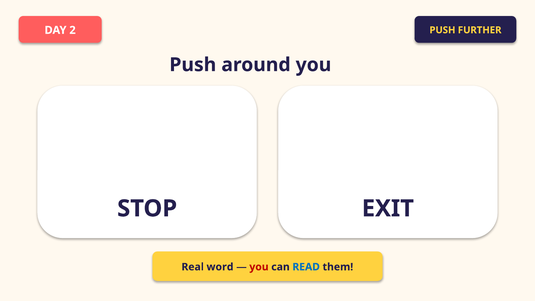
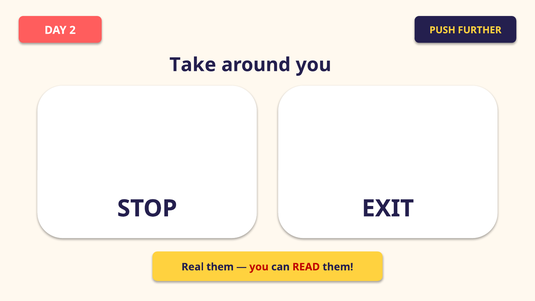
Push at (193, 65): Push -> Take
Real word: word -> them
READ colour: blue -> red
